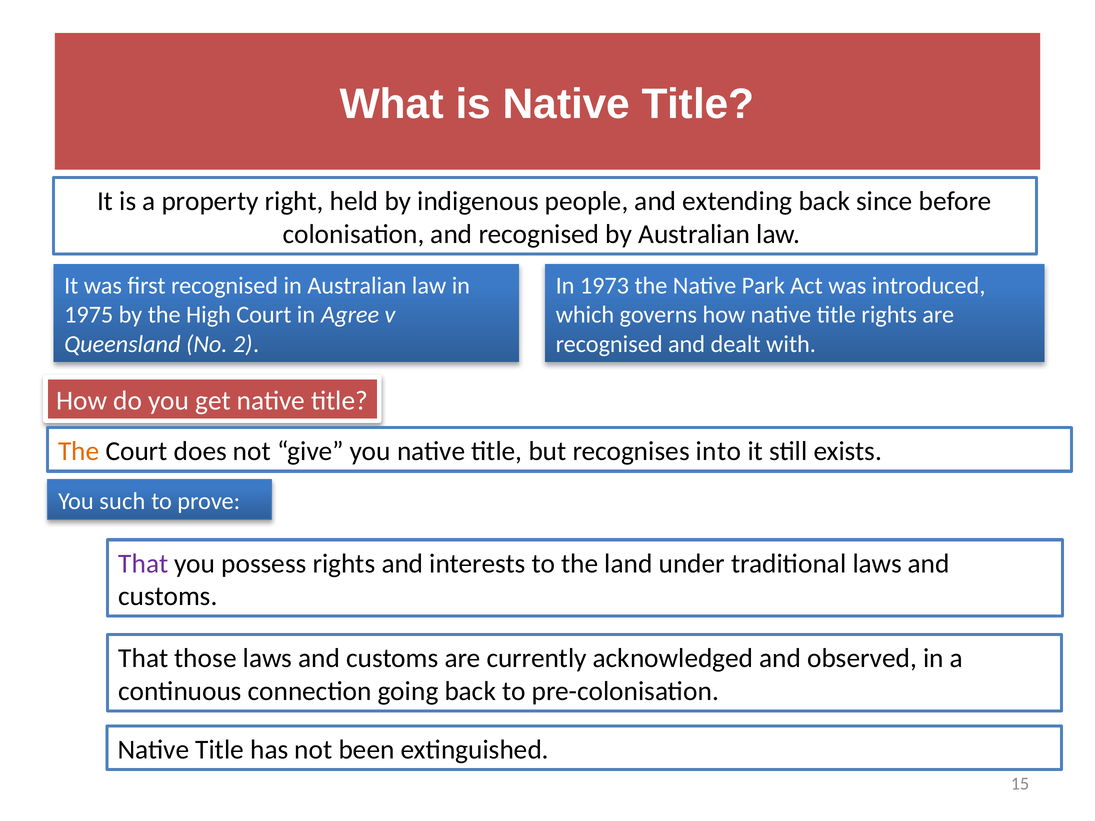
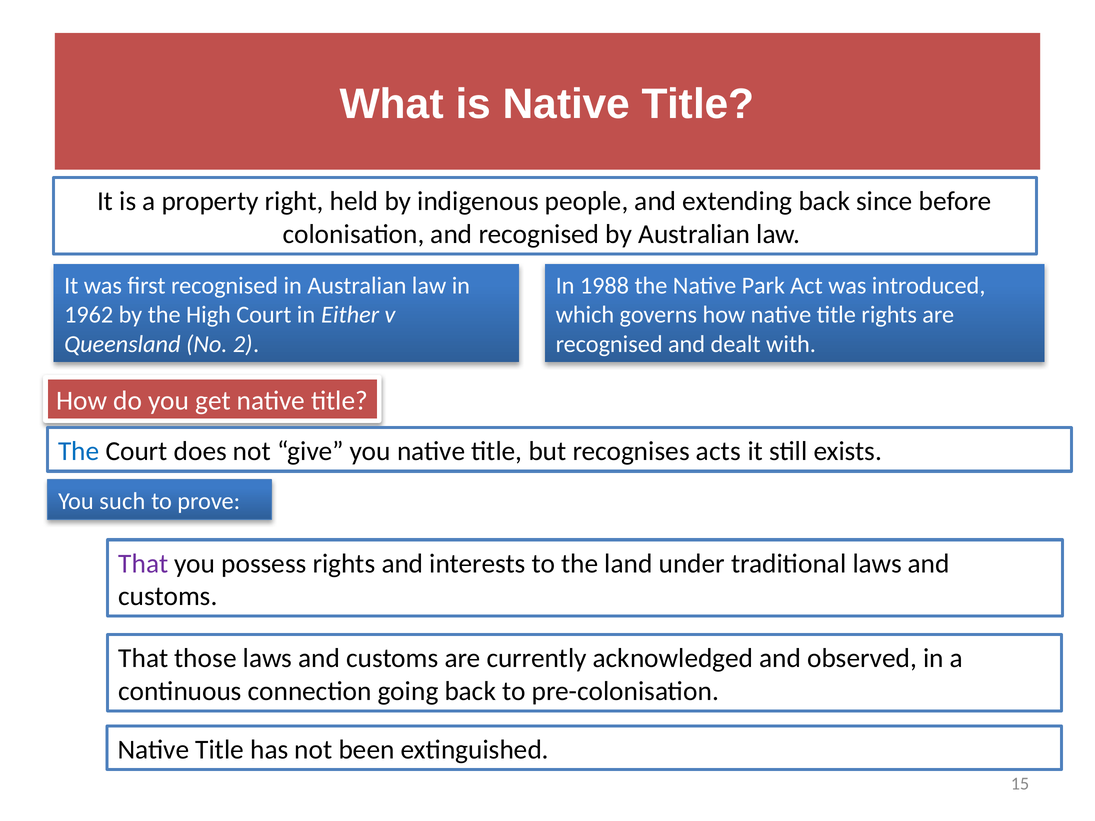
1973: 1973 -> 1988
1975: 1975 -> 1962
Agree: Agree -> Either
The at (79, 452) colour: orange -> blue
into: into -> acts
